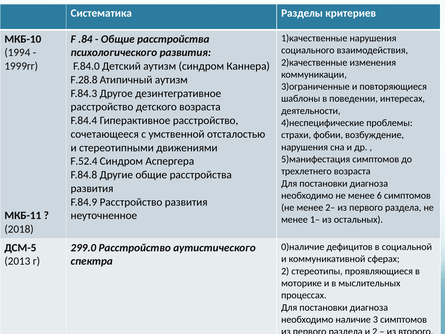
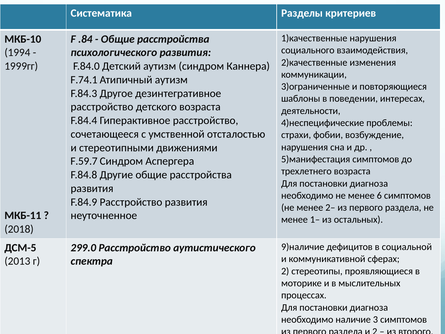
F.28.8: F.28.8 -> F.74.1
F.52.4: F.52.4 -> F.59.7
0)наличие: 0)наличие -> 9)наличие
